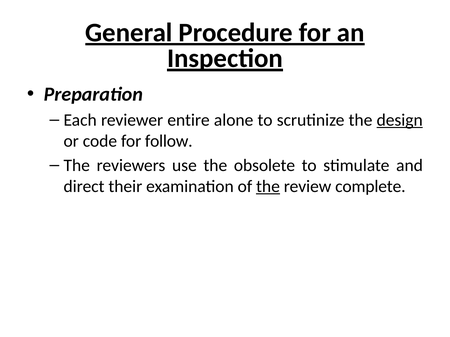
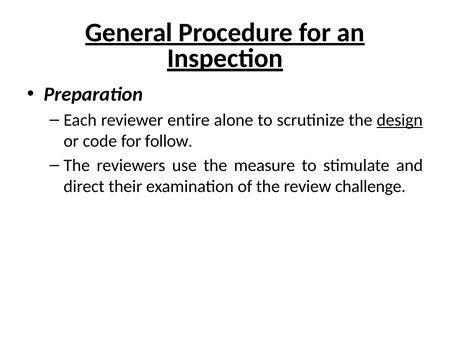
obsolete: obsolete -> measure
the at (268, 187) underline: present -> none
complete: complete -> challenge
